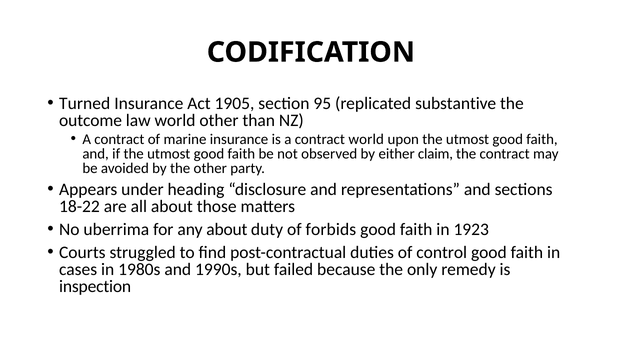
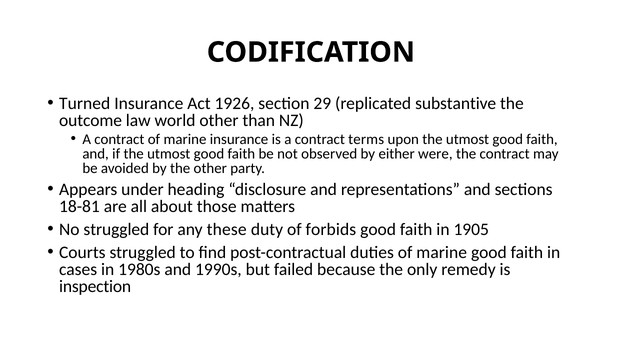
1905: 1905 -> 1926
95: 95 -> 29
contract world: world -> terms
claim: claim -> were
18-22: 18-22 -> 18-81
No uberrima: uberrima -> struggled
any about: about -> these
1923: 1923 -> 1905
duties of control: control -> marine
